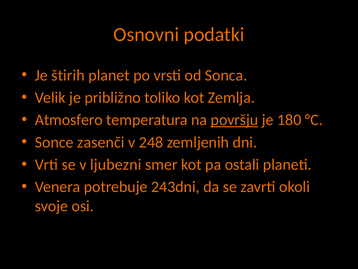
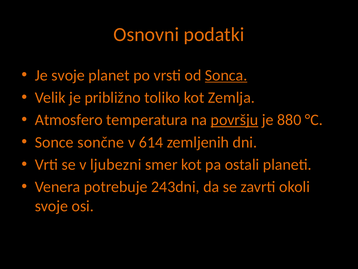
Je štirih: štirih -> svoje
Sonca underline: none -> present
180: 180 -> 880
zasenči: zasenči -> sončne
248: 248 -> 614
